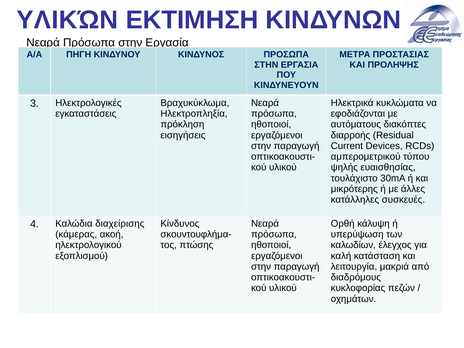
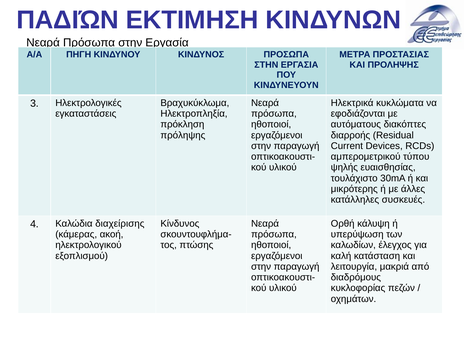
ΥΛΙΚΏΝ: ΥΛΙΚΏΝ -> ΠΑΔΙΏΝ
εισηγήσεις: εισηγήσεις -> πρόληψης
